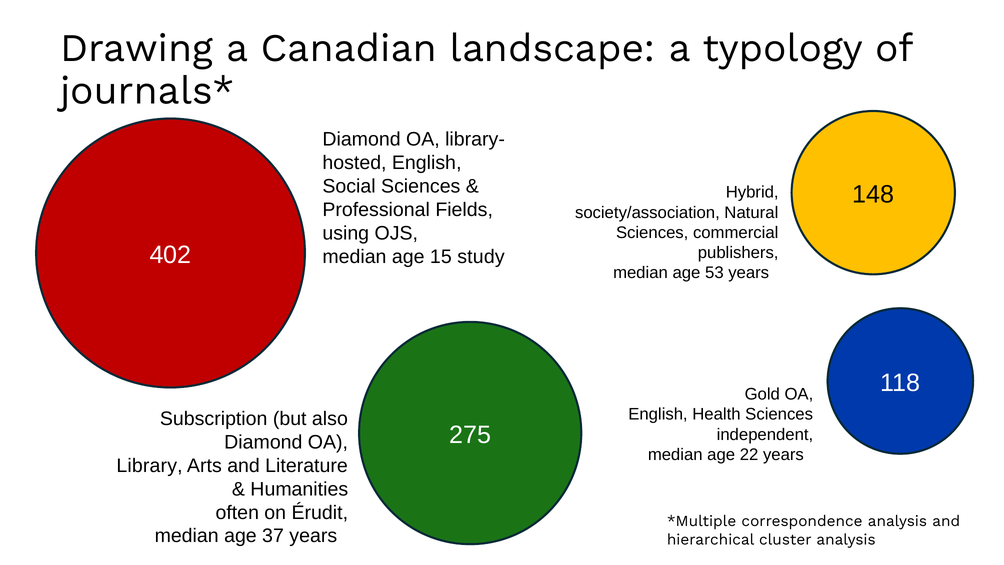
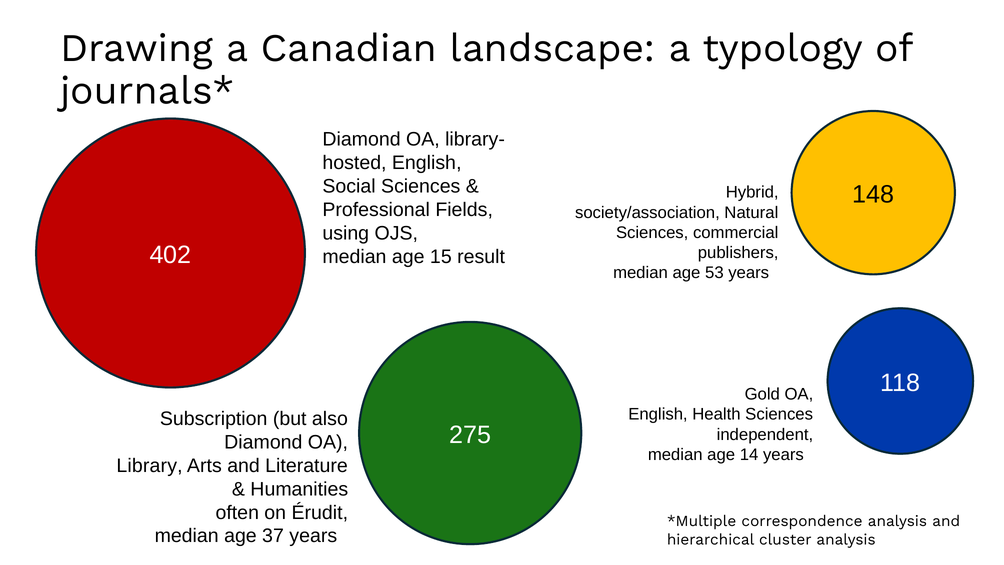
study: study -> result
22: 22 -> 14
